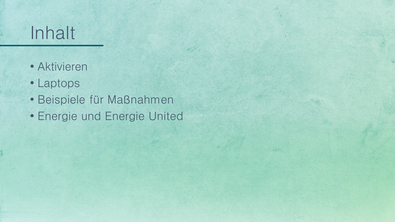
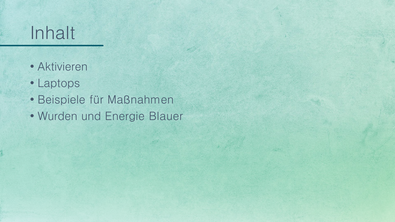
Energie at (57, 116): Energie -> Wurden
United: United -> Blauer
